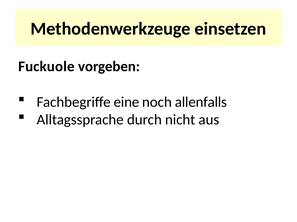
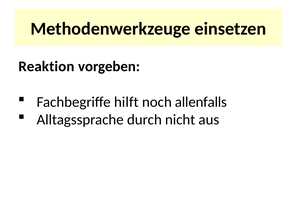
Fuckuole: Fuckuole -> Reaktion
eine: eine -> hilft
